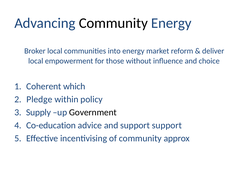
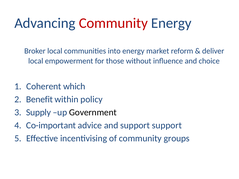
Community at (113, 23) colour: black -> red
Pledge: Pledge -> Benefit
Co-education: Co-education -> Co-important
approx: approx -> groups
